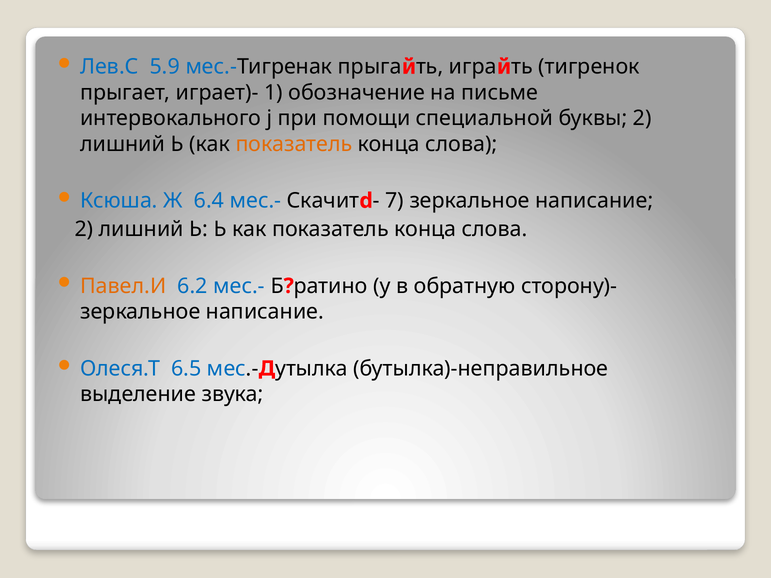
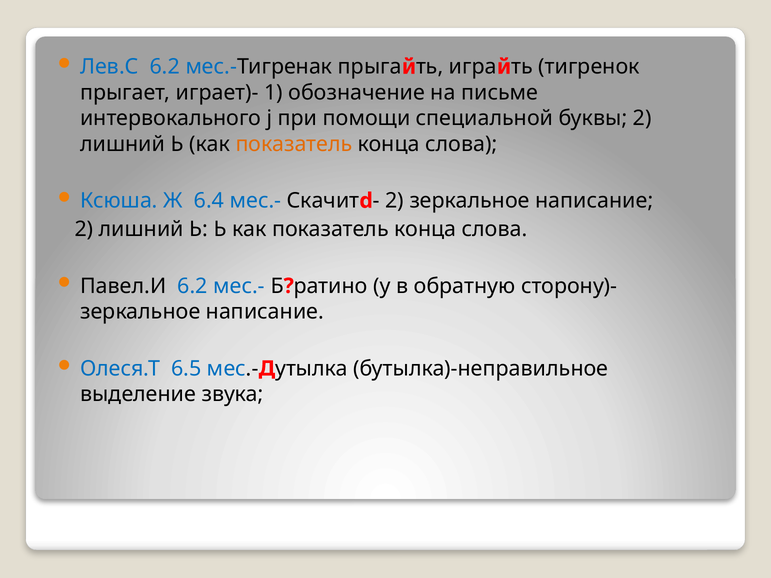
Лев.С 5.9: 5.9 -> 6.2
7 at (395, 201): 7 -> 2
Павел.И colour: orange -> black
